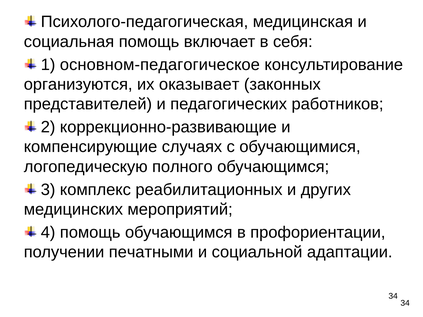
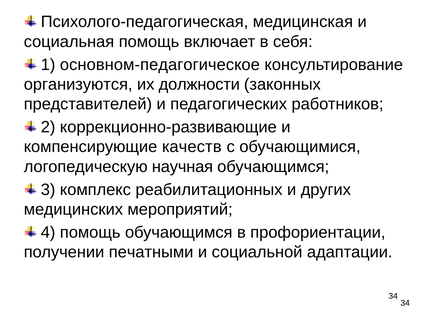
оказывает: оказывает -> должности
случаях: случаях -> качеств
полного: полного -> научная
